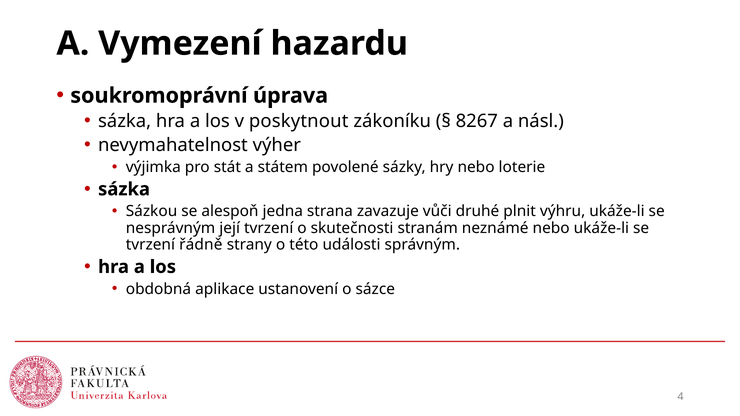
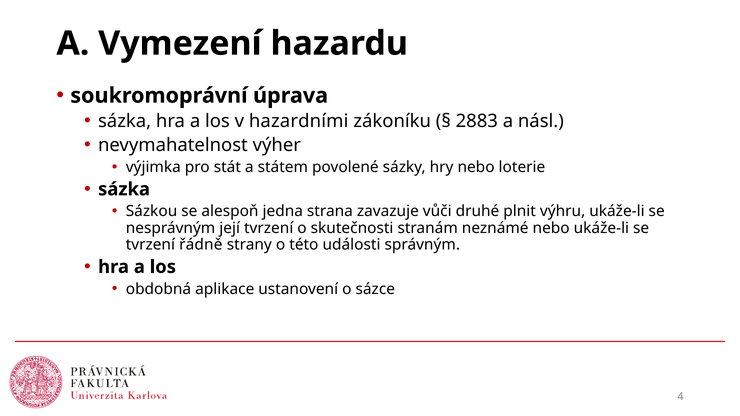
poskytnout: poskytnout -> hazardními
8267: 8267 -> 2883
